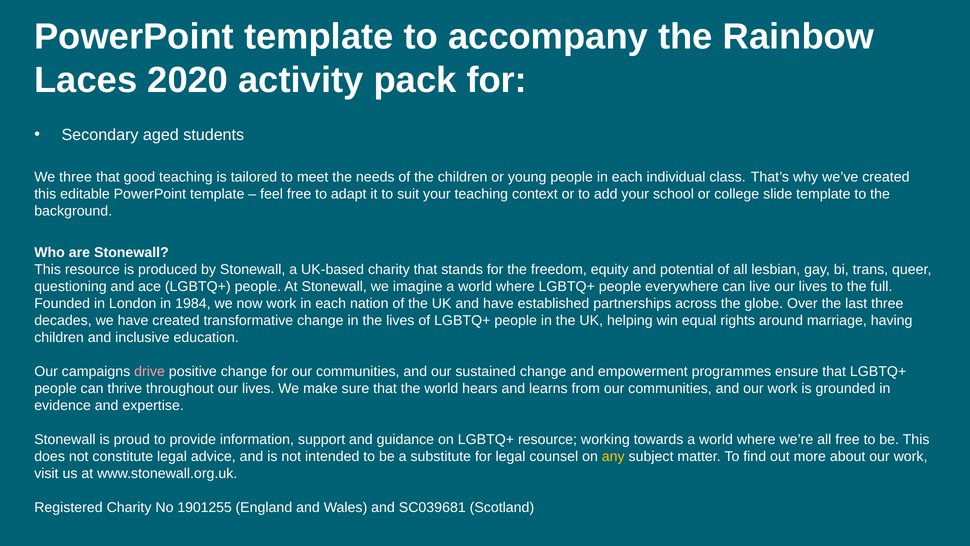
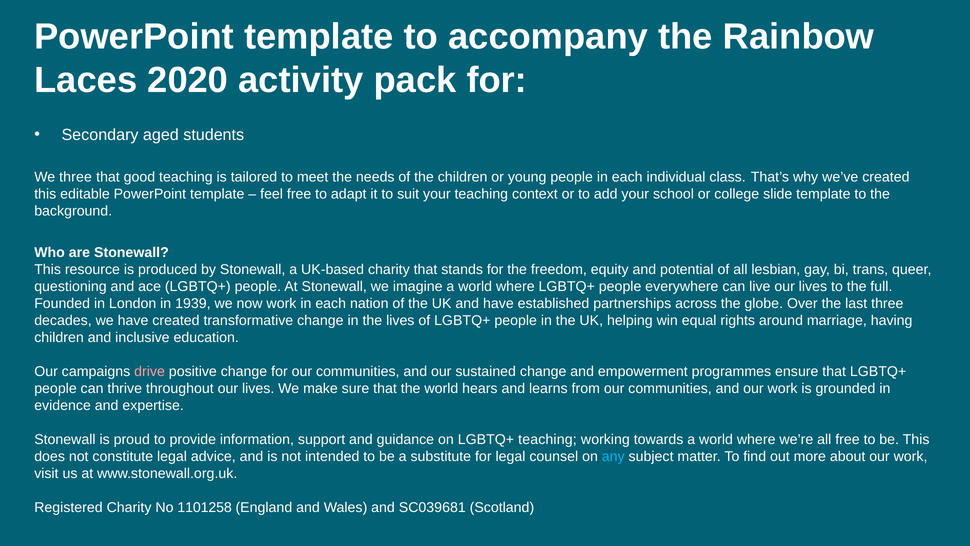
1984: 1984 -> 1939
LGBTQ+ resource: resource -> teaching
any colour: yellow -> light blue
1901255: 1901255 -> 1101258
